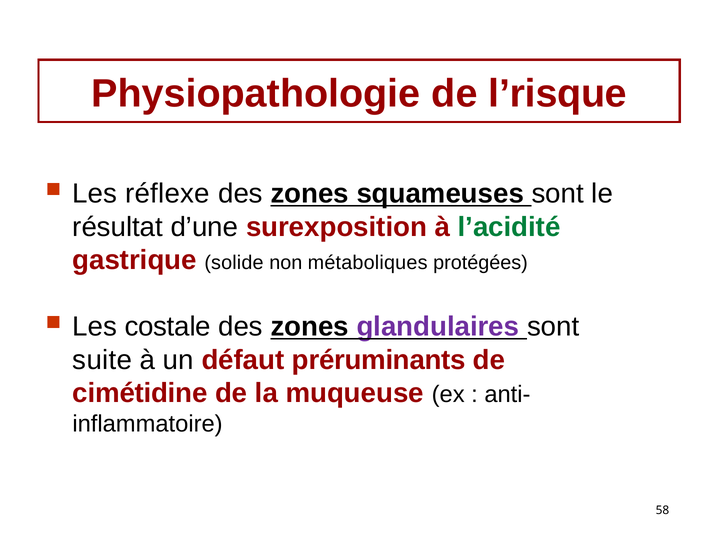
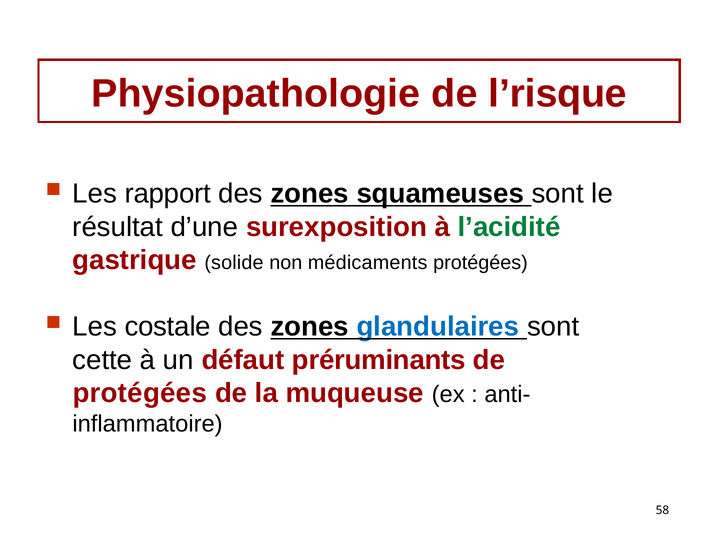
réflexe: réflexe -> rapport
métaboliques: métaboliques -> médicaments
glandulaires colour: purple -> blue
suite: suite -> cette
cimétidine at (140, 393): cimétidine -> protégées
